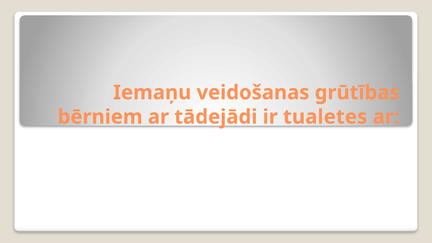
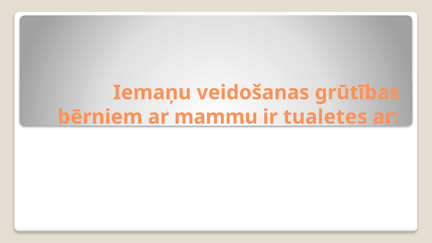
tādejādi: tādejādi -> mammu
